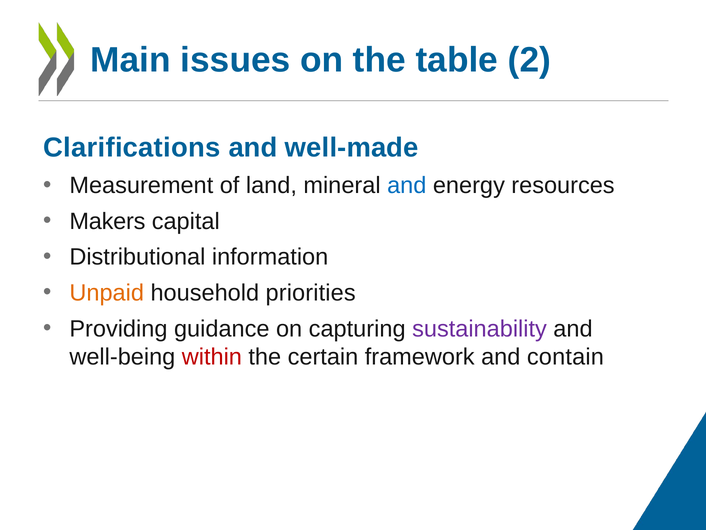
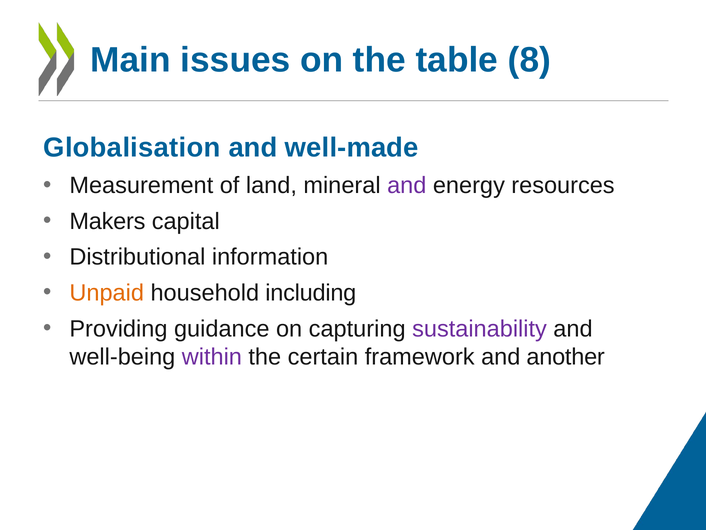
2: 2 -> 8
Clarifications: Clarifications -> Globalisation
and at (407, 185) colour: blue -> purple
priorities: priorities -> including
within colour: red -> purple
contain: contain -> another
